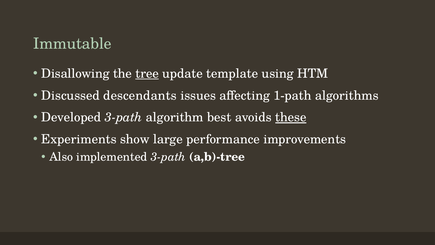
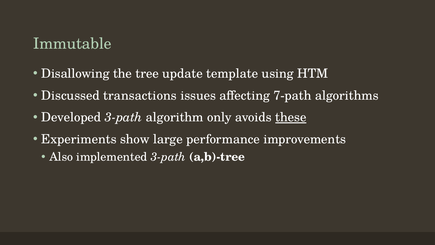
tree underline: present -> none
descendants: descendants -> transactions
1-path: 1-path -> 7-path
best: best -> only
